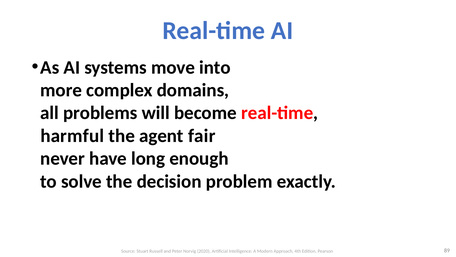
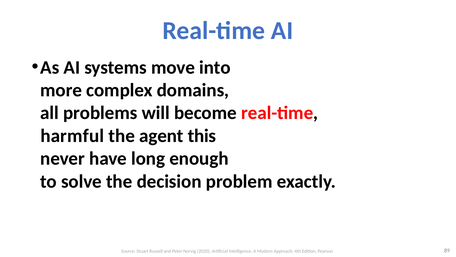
fair: fair -> this
